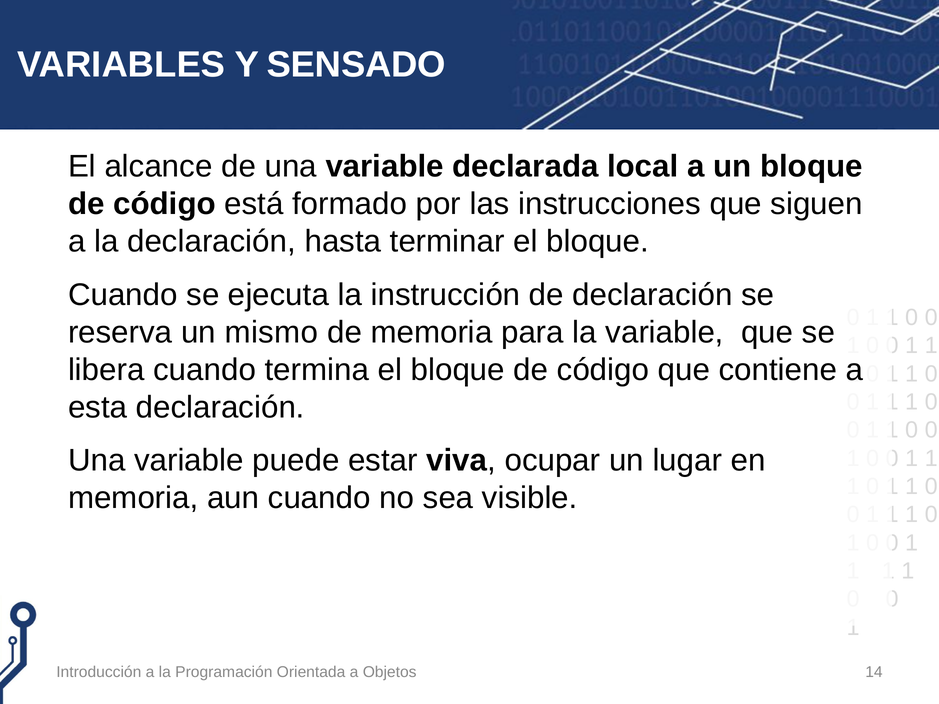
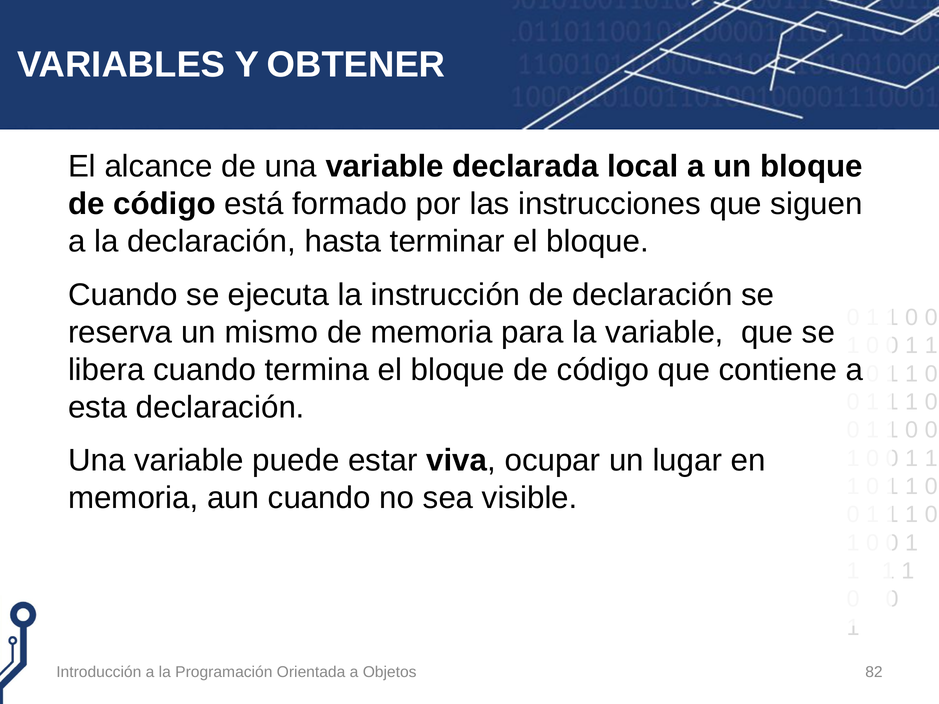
SENSADO: SENSADO -> OBTENER
14: 14 -> 82
